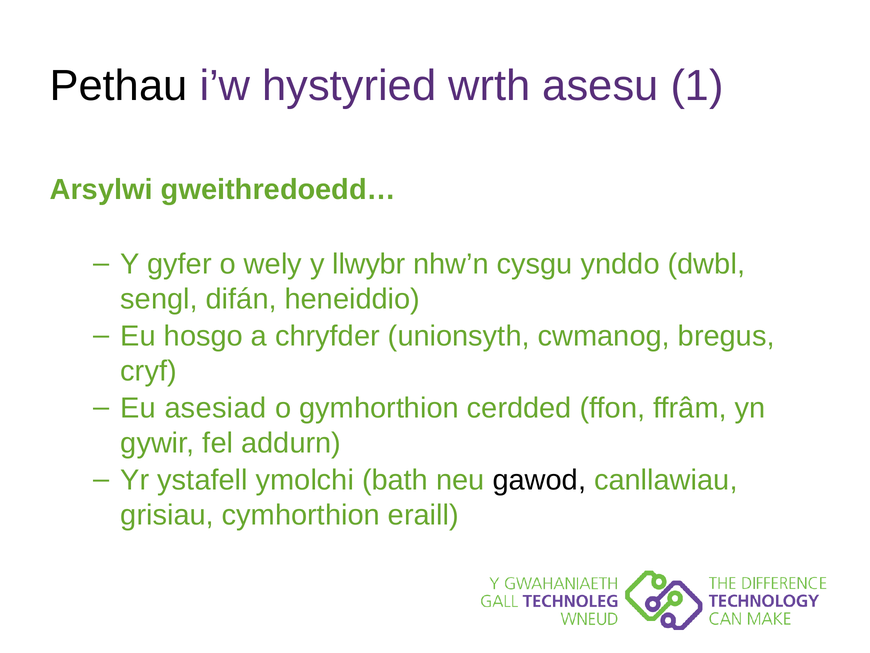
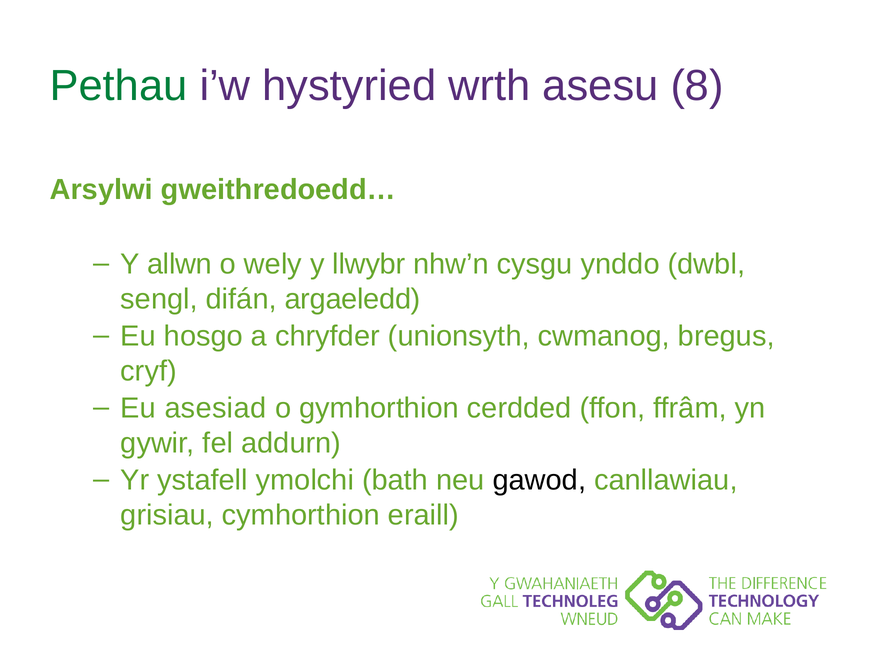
Pethau colour: black -> green
1: 1 -> 8
gyfer: gyfer -> allwn
heneiddio: heneiddio -> argaeledd
